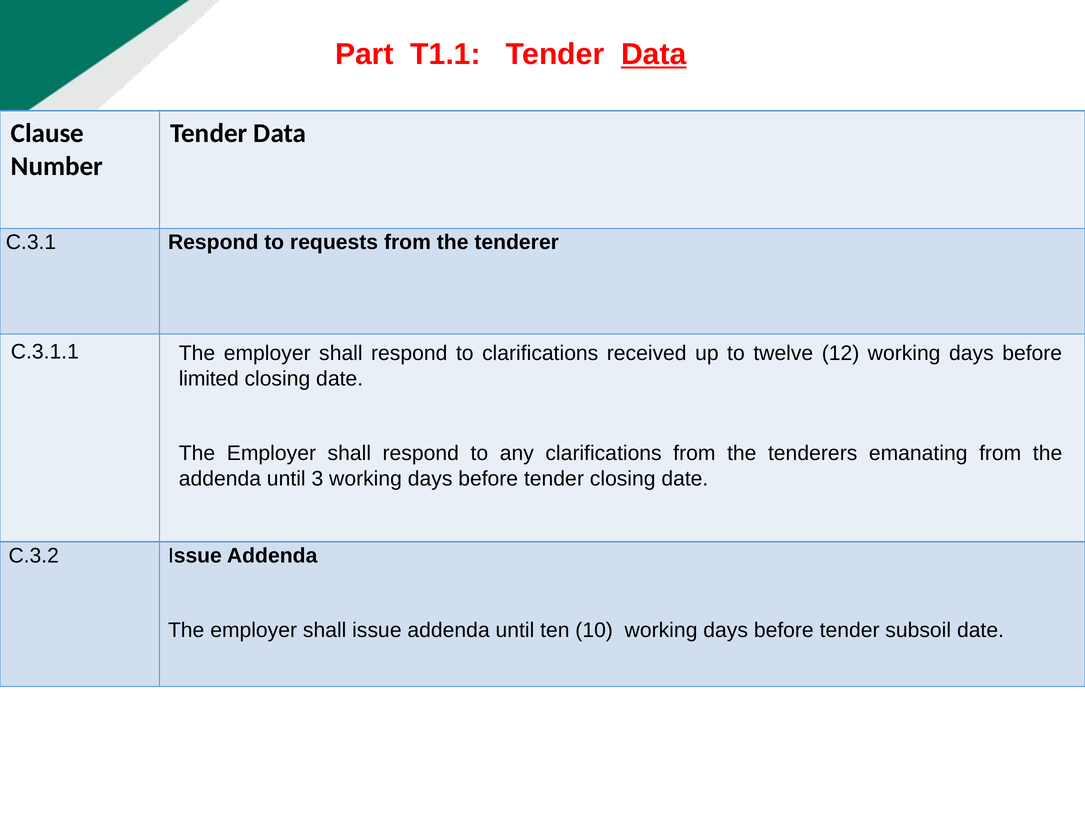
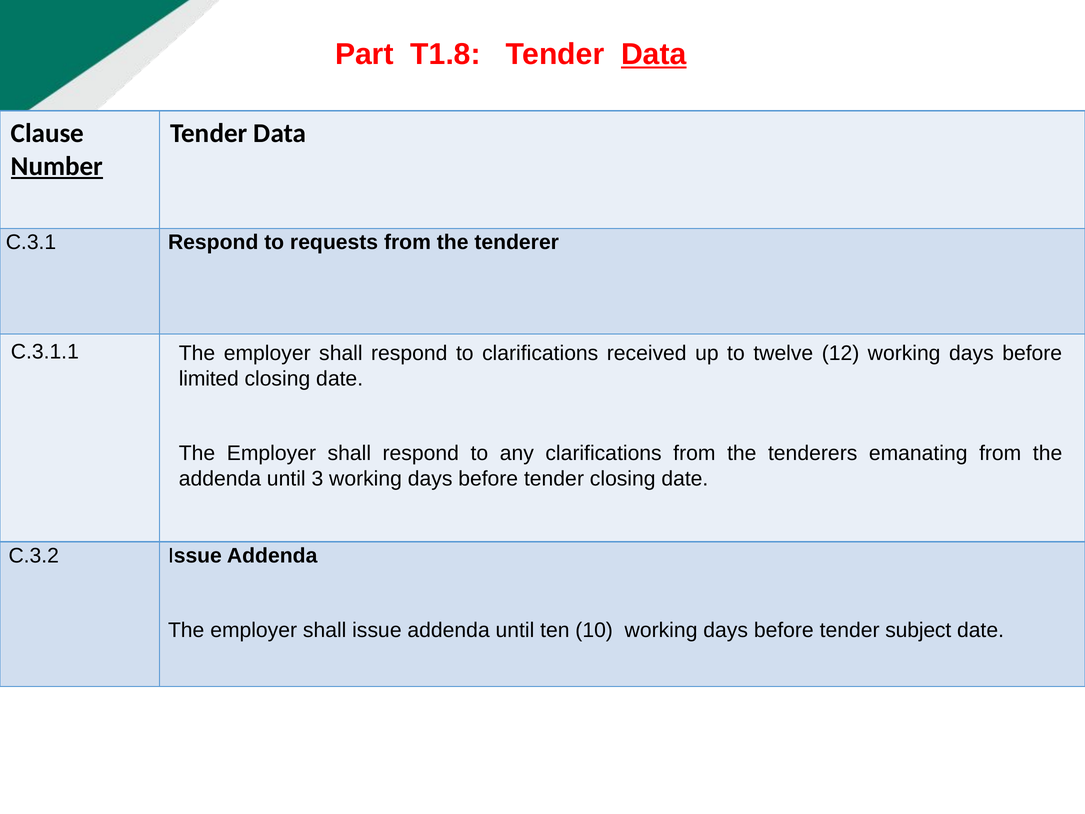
T1.1: T1.1 -> T1.8
Number underline: none -> present
subsoil: subsoil -> subject
